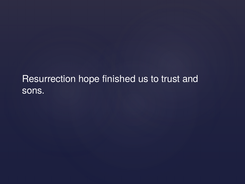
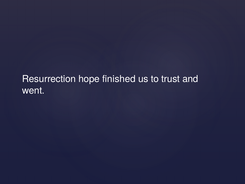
sons: sons -> went
